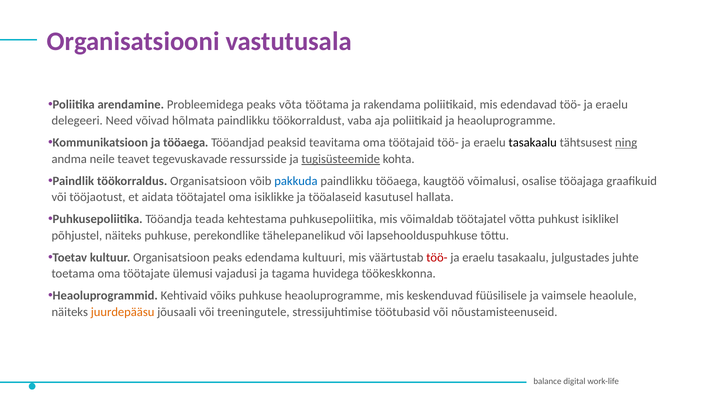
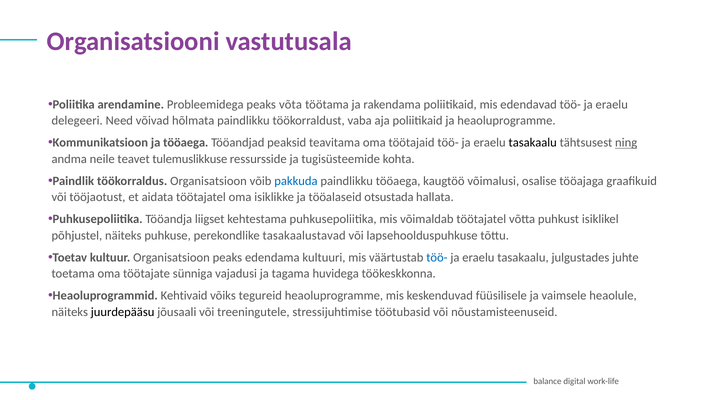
tegevuskavade: tegevuskavade -> tulemuslikkuse
tugisüsteemide underline: present -> none
kasutusel: kasutusel -> otsustada
teada: teada -> liigset
tähelepanelikud: tähelepanelikud -> tasakaalustavad
töö- at (437, 258) colour: red -> blue
ülemusi: ülemusi -> sünniga
võiks puhkuse: puhkuse -> tegureid
juurdepääsu colour: orange -> black
